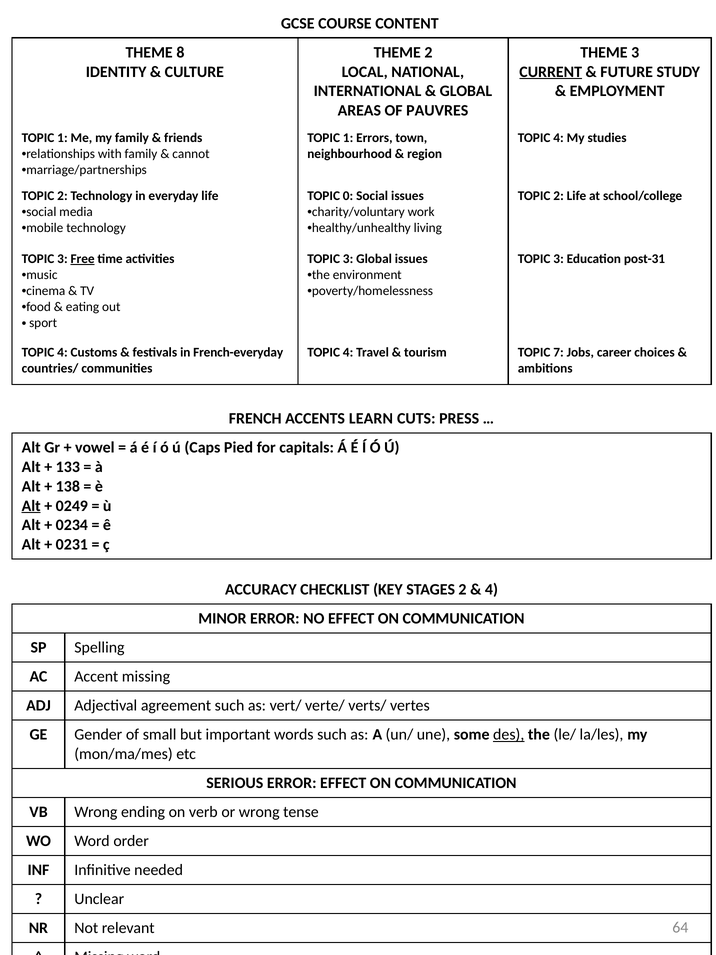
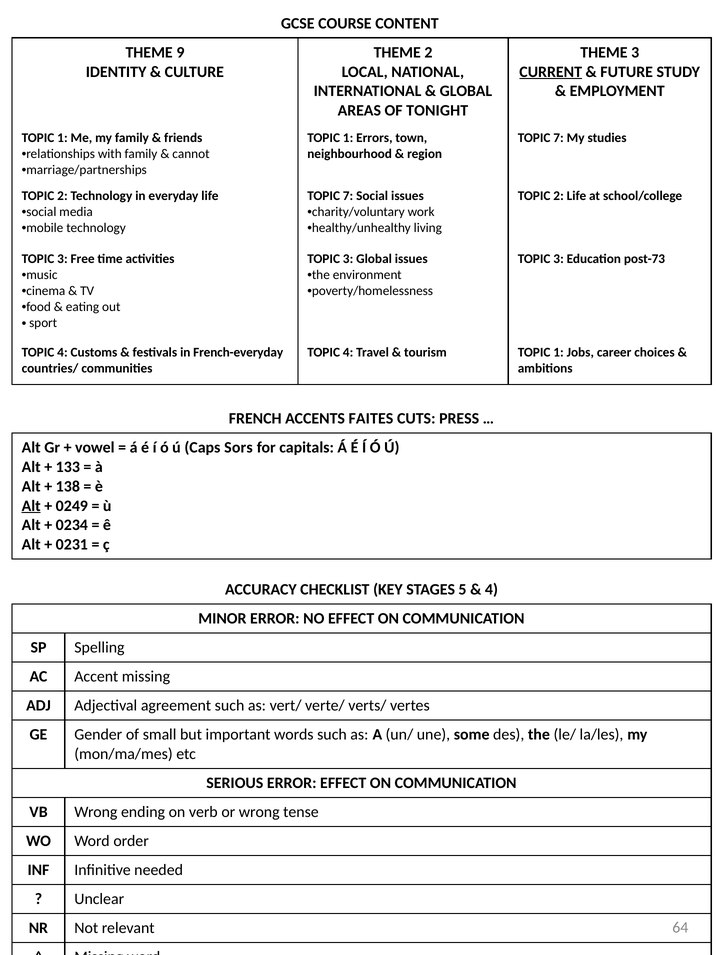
8: 8 -> 9
PAUVRES: PAUVRES -> TONIGHT
4 at (559, 138): 4 -> 7
0 at (348, 196): 0 -> 7
Free underline: present -> none
post-31: post-31 -> post-73
tourism TOPIC 7: 7 -> 1
LEARN: LEARN -> FAITES
Pied: Pied -> Sors
STAGES 2: 2 -> 5
des underline: present -> none
